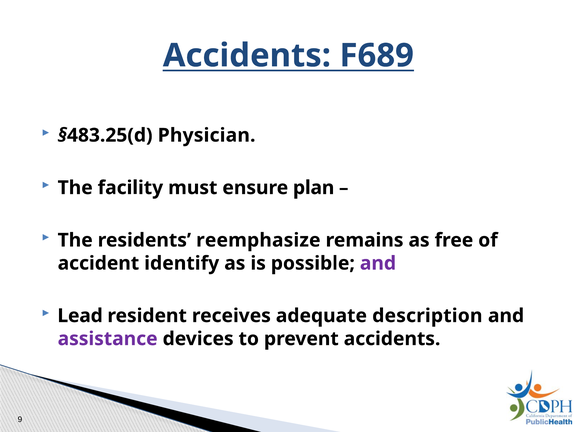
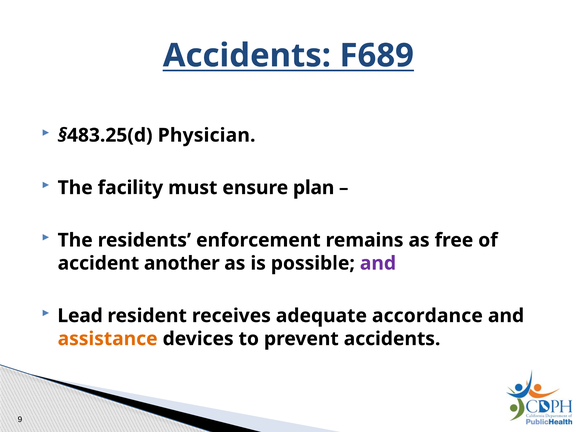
reemphasize: reemphasize -> enforcement
identify: identify -> another
description: description -> accordance
assistance colour: purple -> orange
